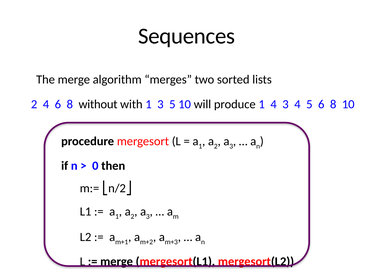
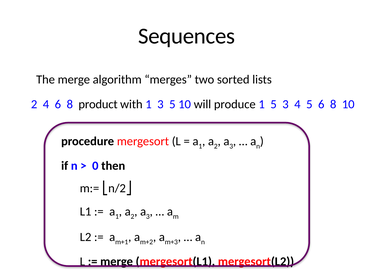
without: without -> product
1 4: 4 -> 5
